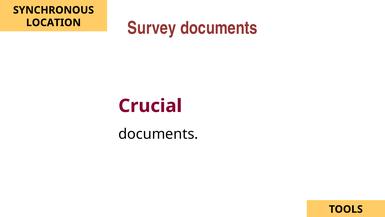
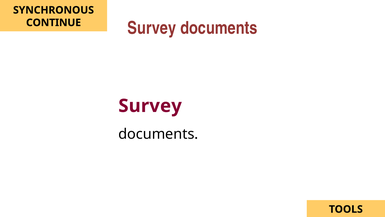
LOCATION: LOCATION -> CONTINUE
Crucial at (150, 106): Crucial -> Survey
